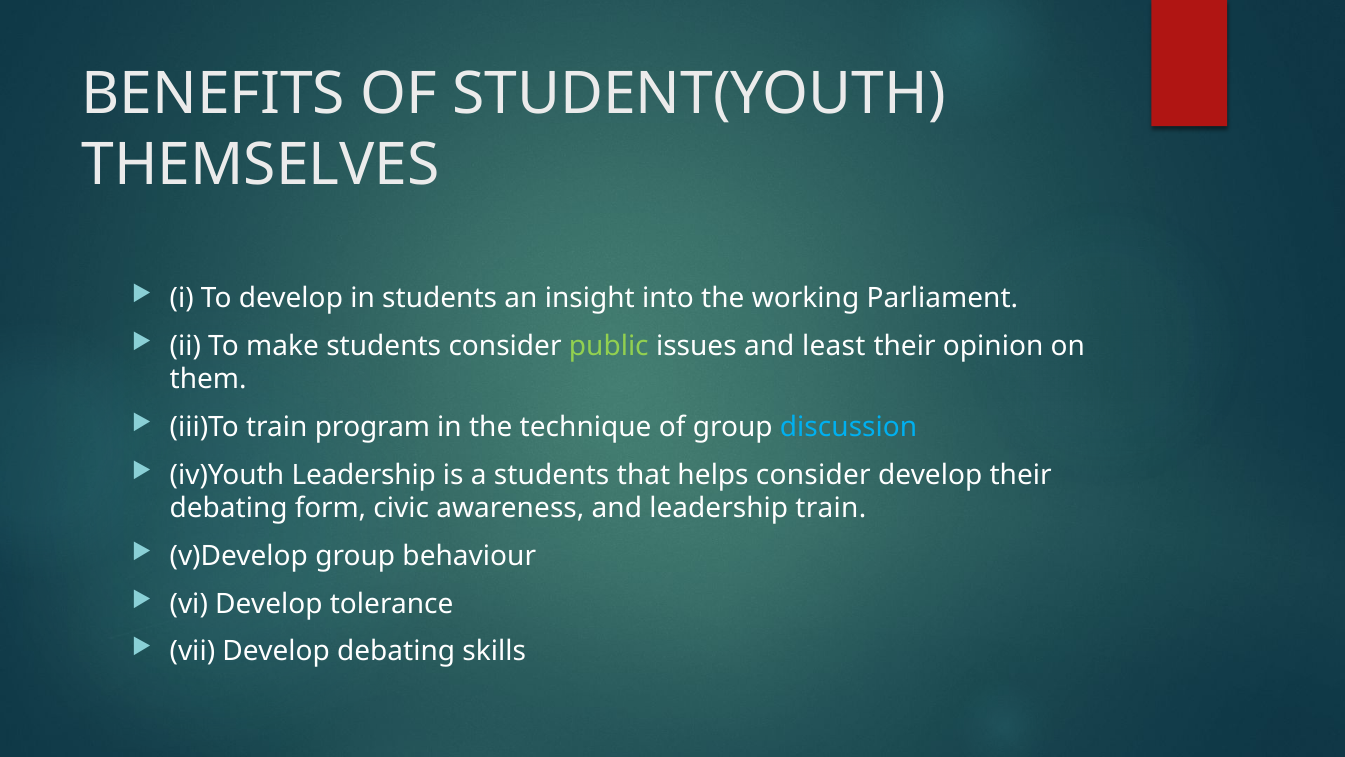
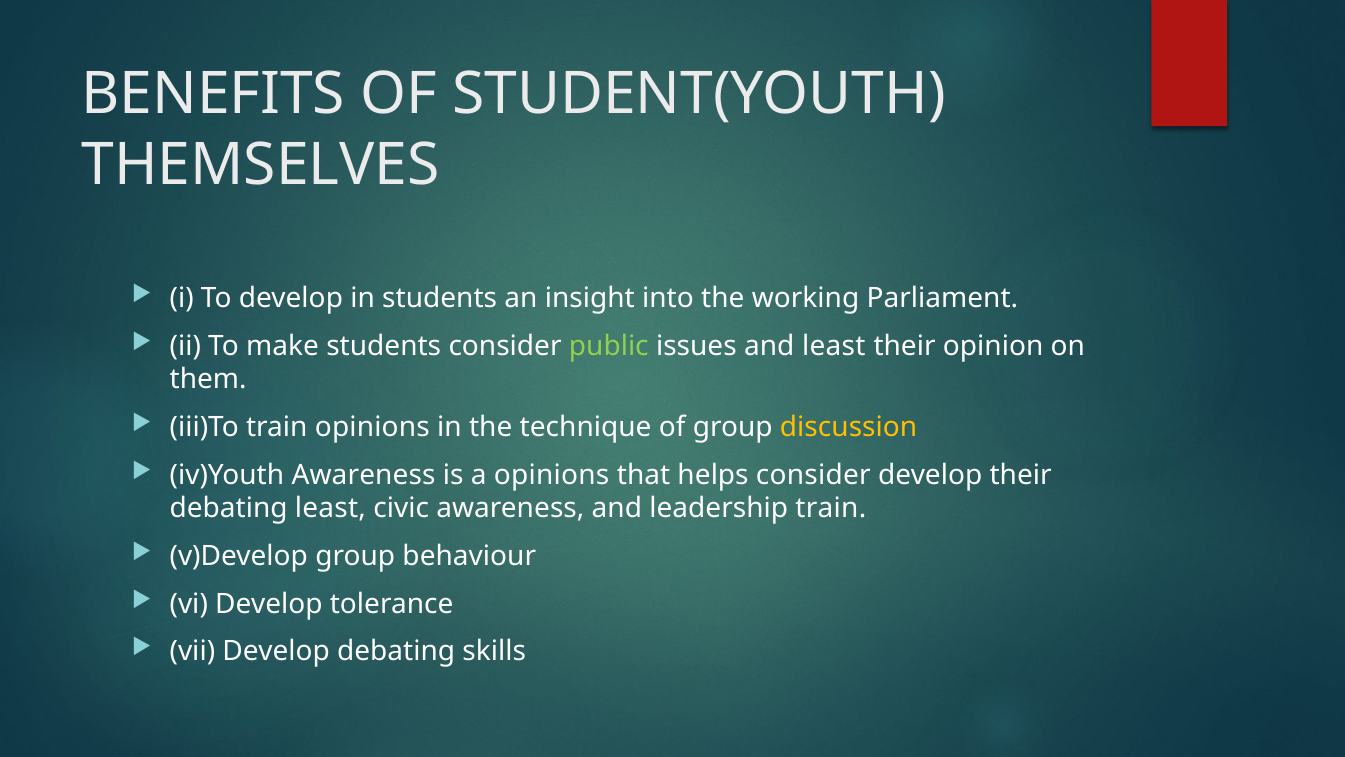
train program: program -> opinions
discussion colour: light blue -> yellow
iv)Youth Leadership: Leadership -> Awareness
a students: students -> opinions
debating form: form -> least
